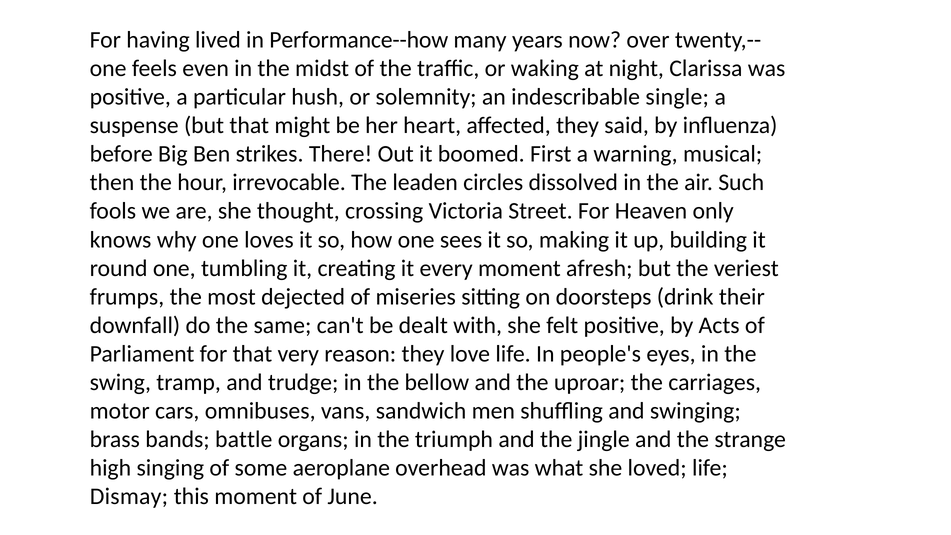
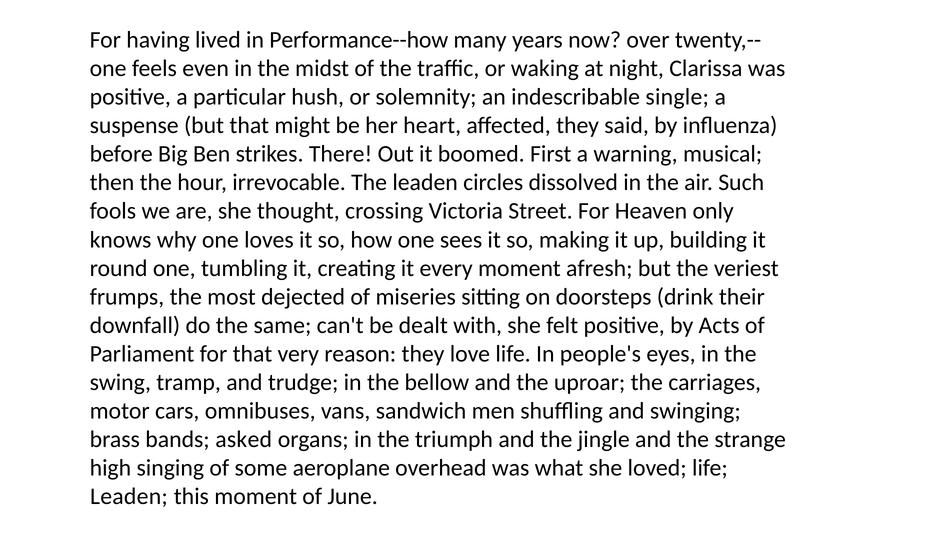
battle: battle -> asked
Dismay at (129, 496): Dismay -> Leaden
